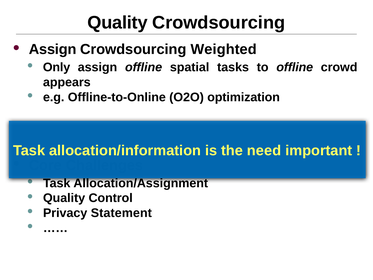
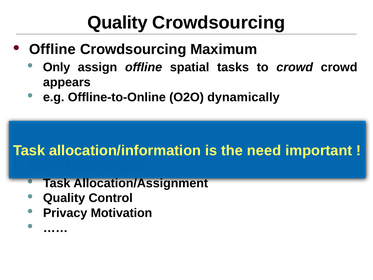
Assign at (53, 49): Assign -> Offline
Weighted: Weighted -> Maximum
to offline: offline -> crowd
optimization: optimization -> dynamically
Statement: Statement -> Motivation
